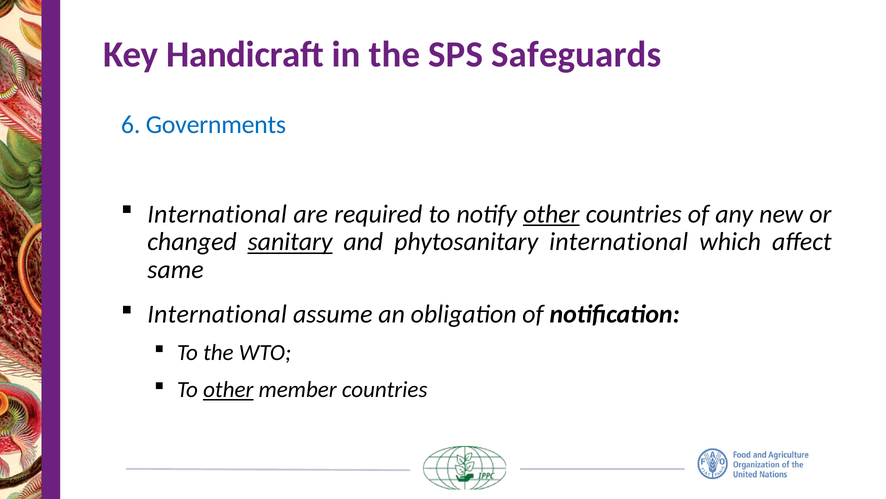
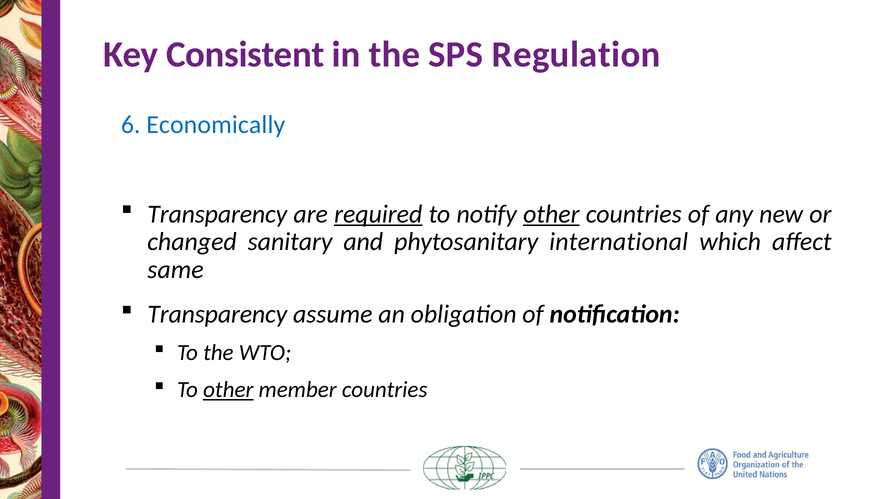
Handicraft: Handicraft -> Consistent
Safeguards: Safeguards -> Regulation
Governments: Governments -> Economically
International at (217, 214): International -> Transparency
required underline: none -> present
sanitary underline: present -> none
International at (217, 314): International -> Transparency
